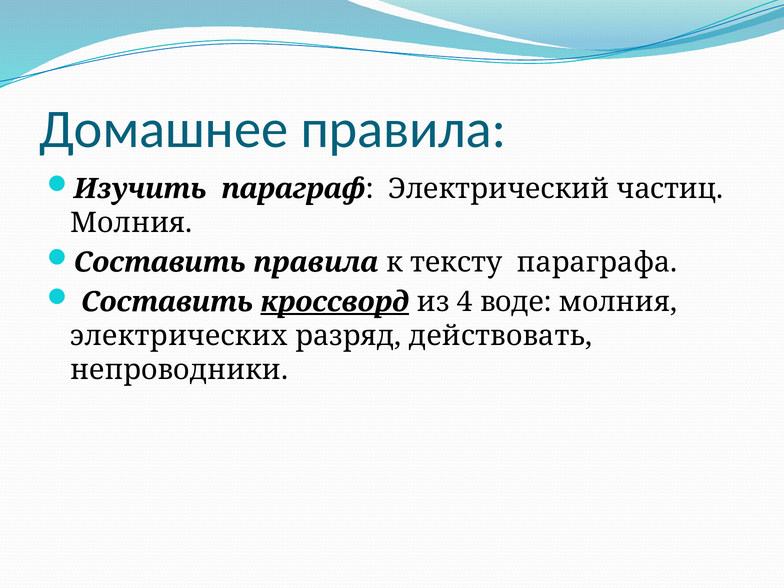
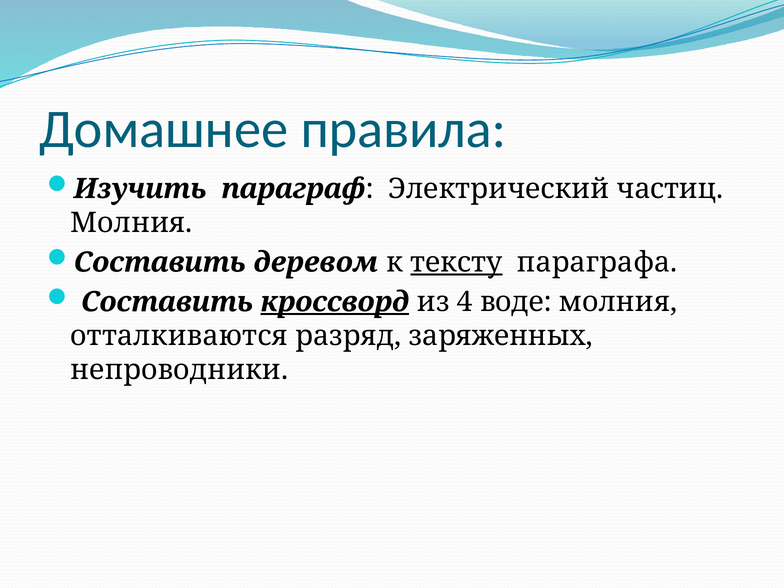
Составить правила: правила -> деревом
тексту underline: none -> present
электрических: электрических -> отталкиваются
действовать: действовать -> заряженных
